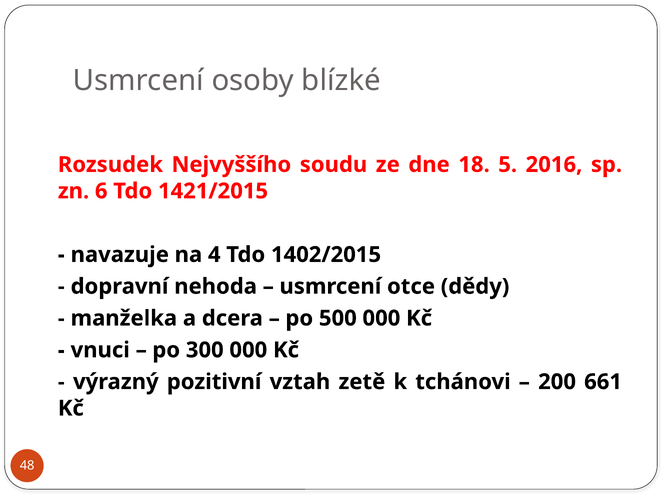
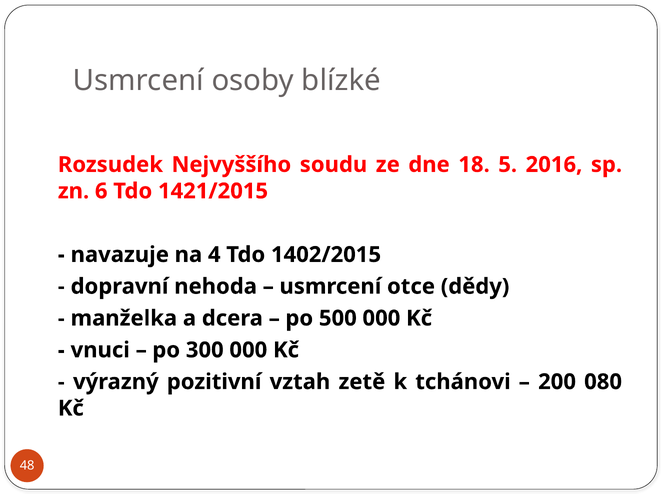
661: 661 -> 080
